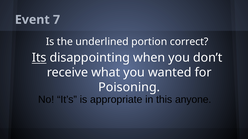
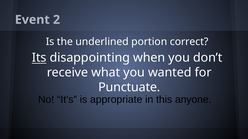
7: 7 -> 2
Poisoning: Poisoning -> Punctuate
